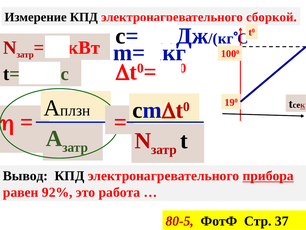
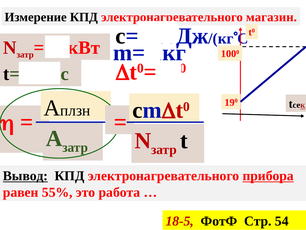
сборкой: сборкой -> магазин
Вывод underline: none -> present
92%: 92% -> 55%
80-5: 80-5 -> 18-5
37: 37 -> 54
